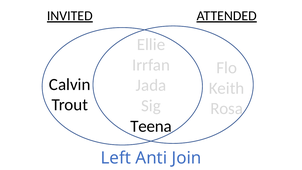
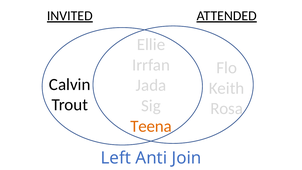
Teena colour: black -> orange
